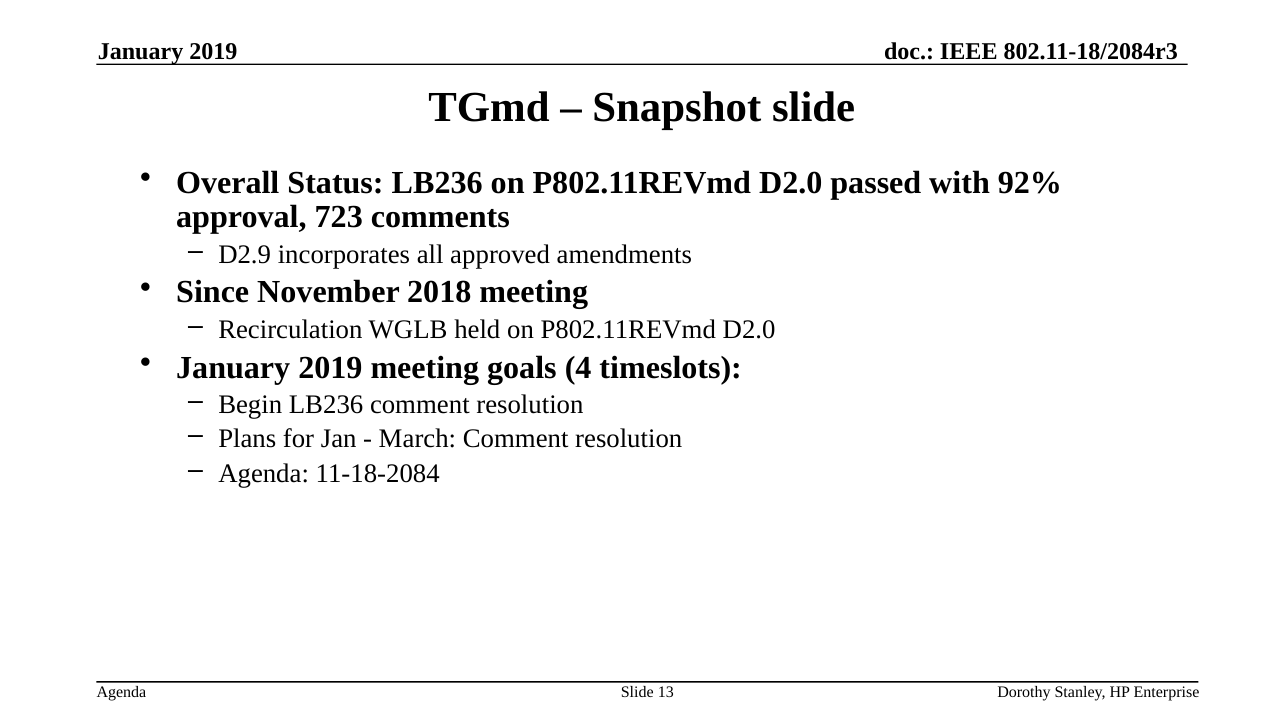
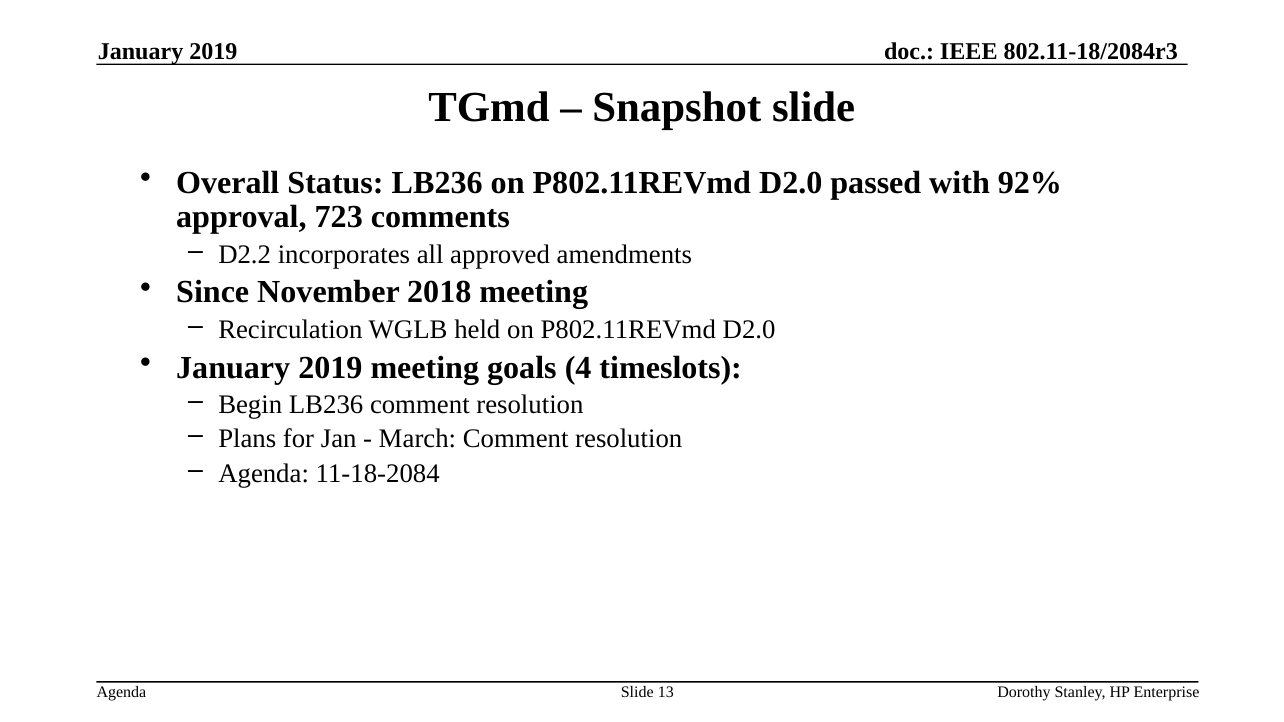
D2.9: D2.9 -> D2.2
